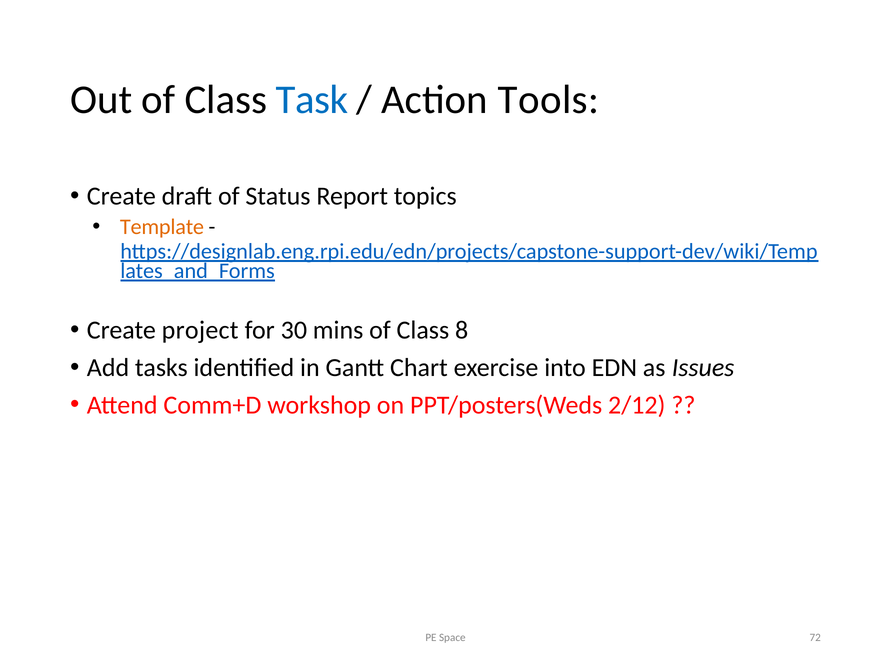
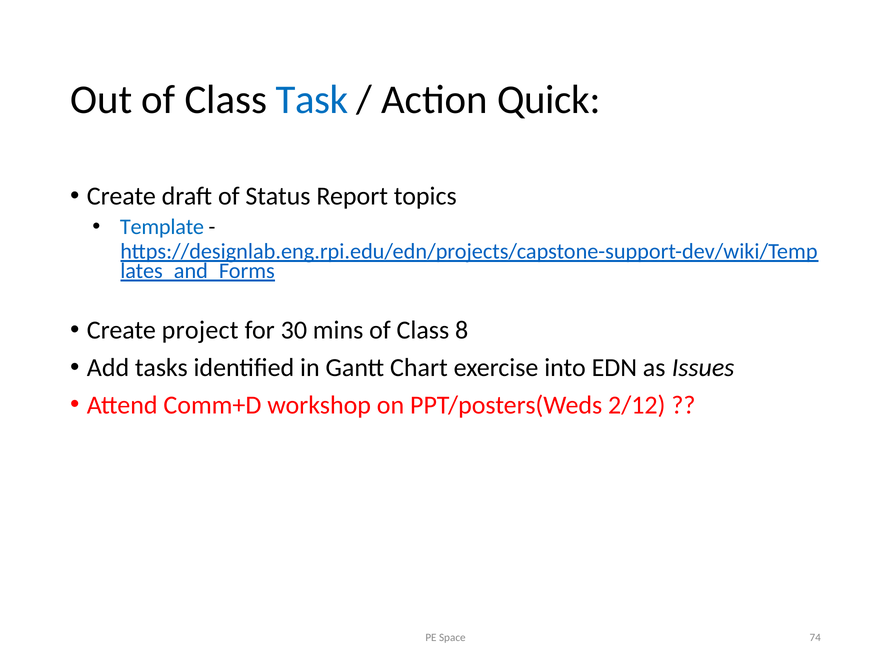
Tools: Tools -> Quick
Template colour: orange -> blue
72: 72 -> 74
